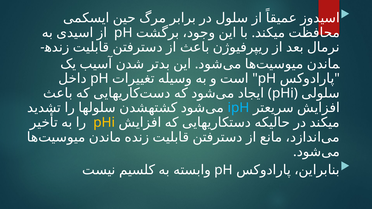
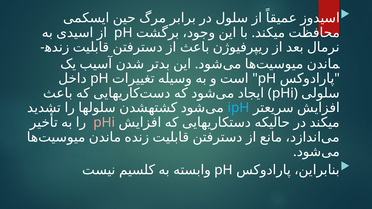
pHi at (104, 123) colour: yellow -> pink
